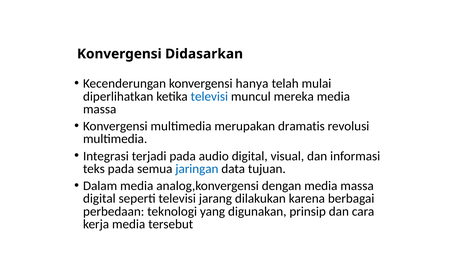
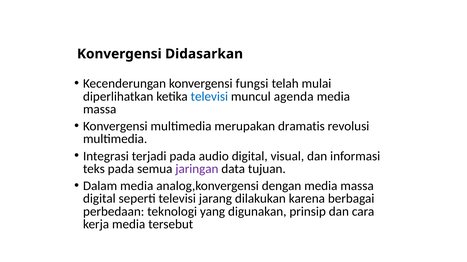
hanya: hanya -> fungsi
mereka: mereka -> agenda
jaringan colour: blue -> purple
